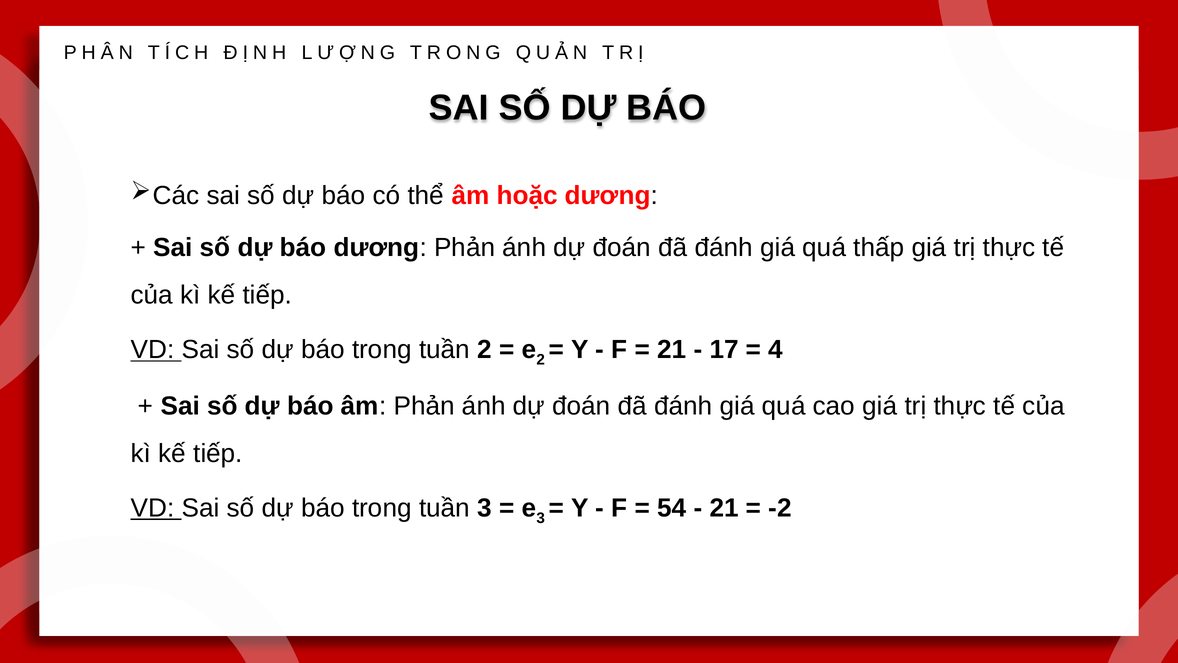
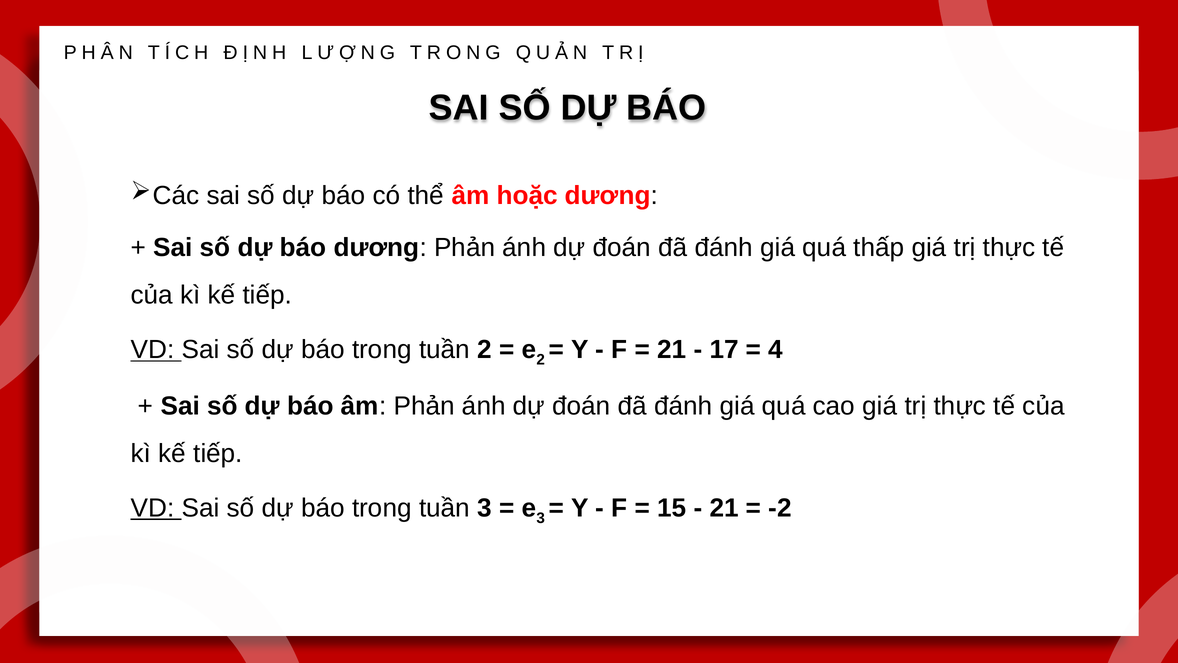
54: 54 -> 15
